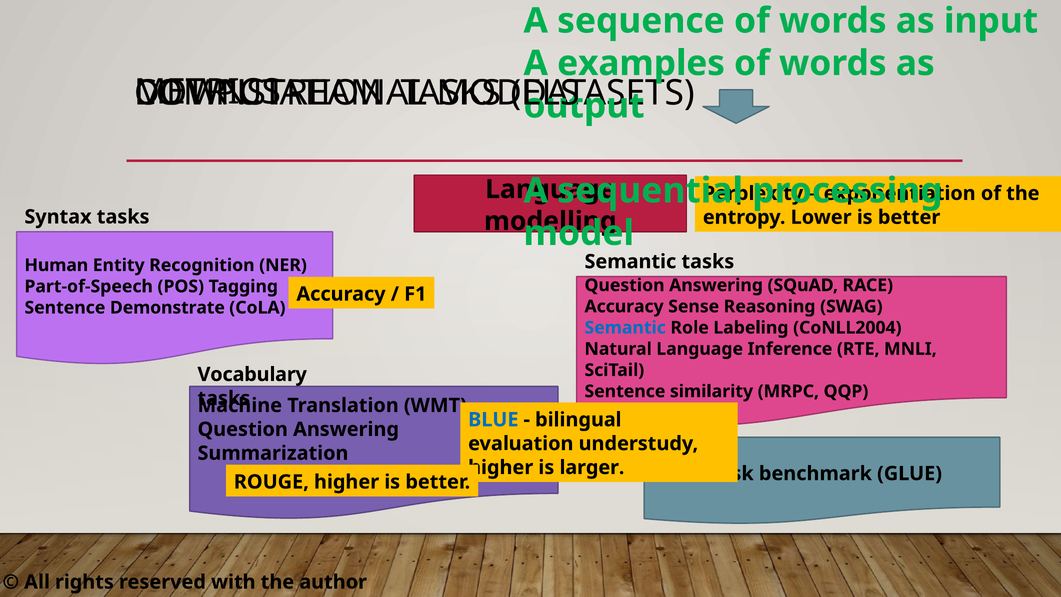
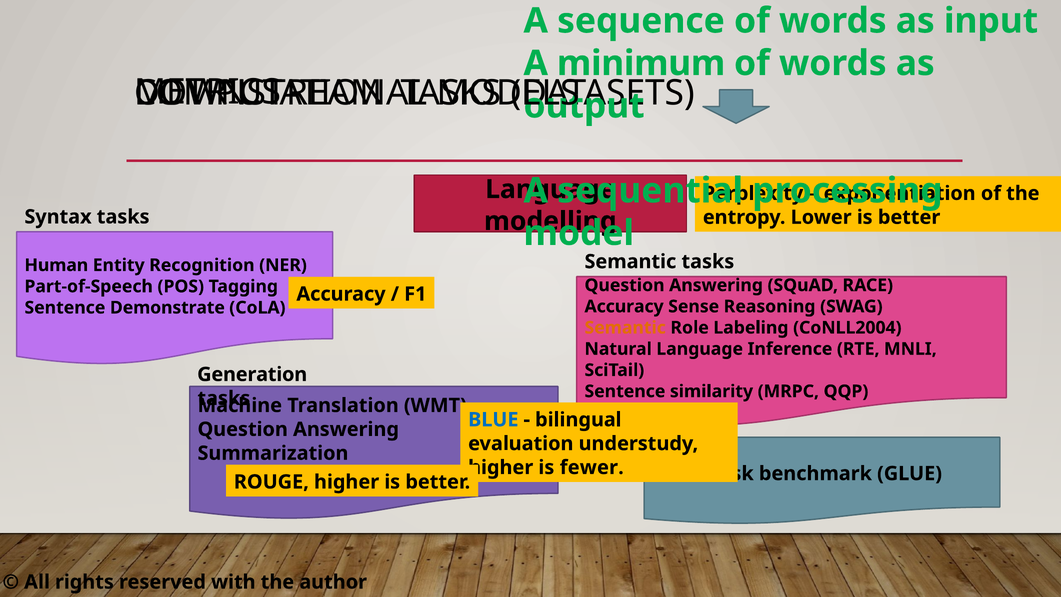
examples: examples -> minimum
Semantic at (625, 328) colour: blue -> orange
Vocabulary: Vocabulary -> Generation
larger: larger -> fewer
